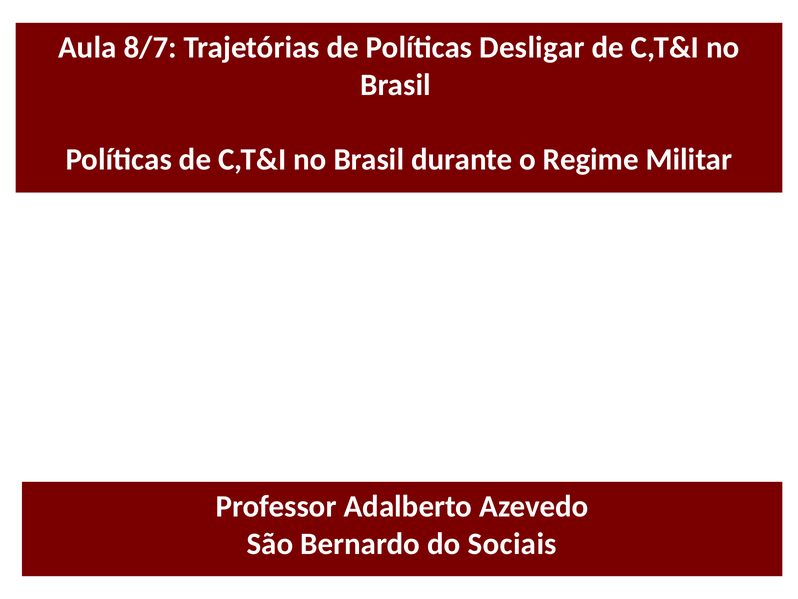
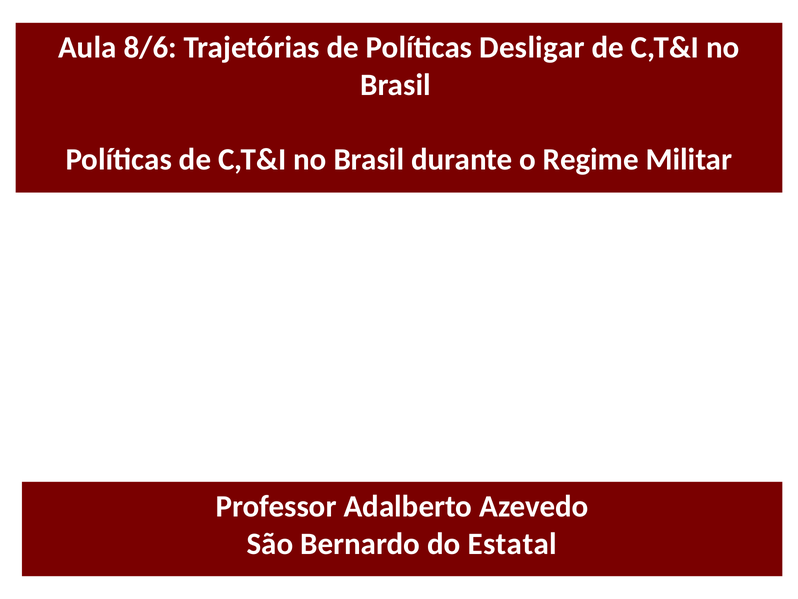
8/7: 8/7 -> 8/6
Sociais: Sociais -> Estatal
